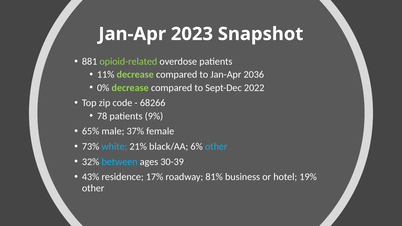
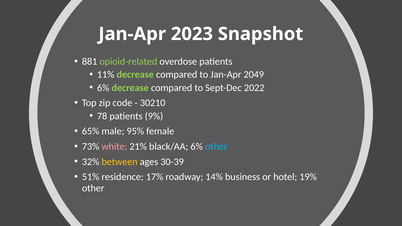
2036: 2036 -> 2049
0% at (103, 88): 0% -> 6%
68266: 68266 -> 30210
37%: 37% -> 95%
white colour: light blue -> pink
between colour: light blue -> yellow
43%: 43% -> 51%
81%: 81% -> 14%
